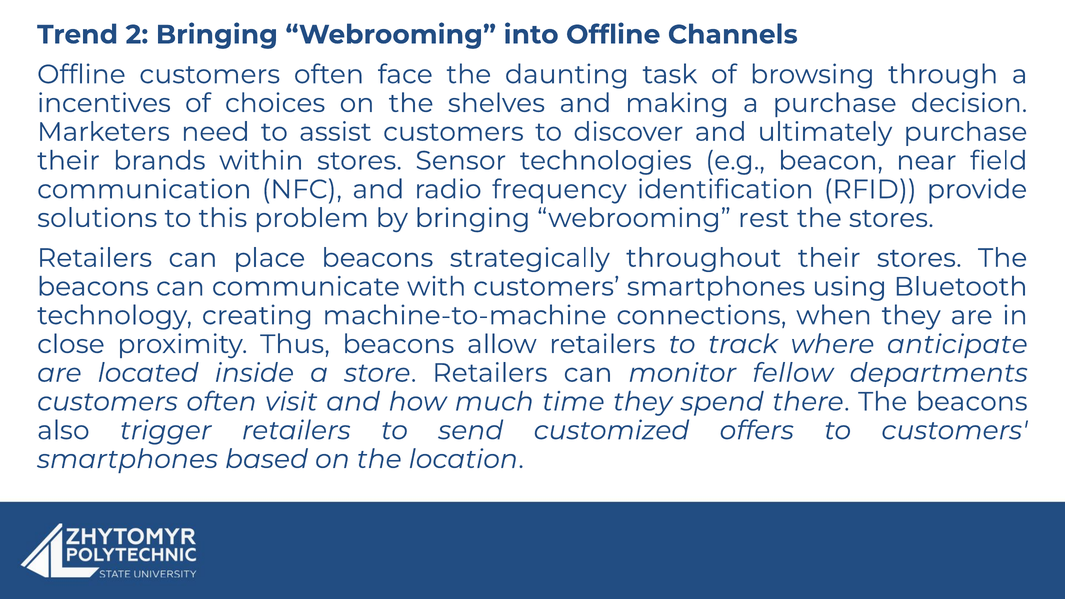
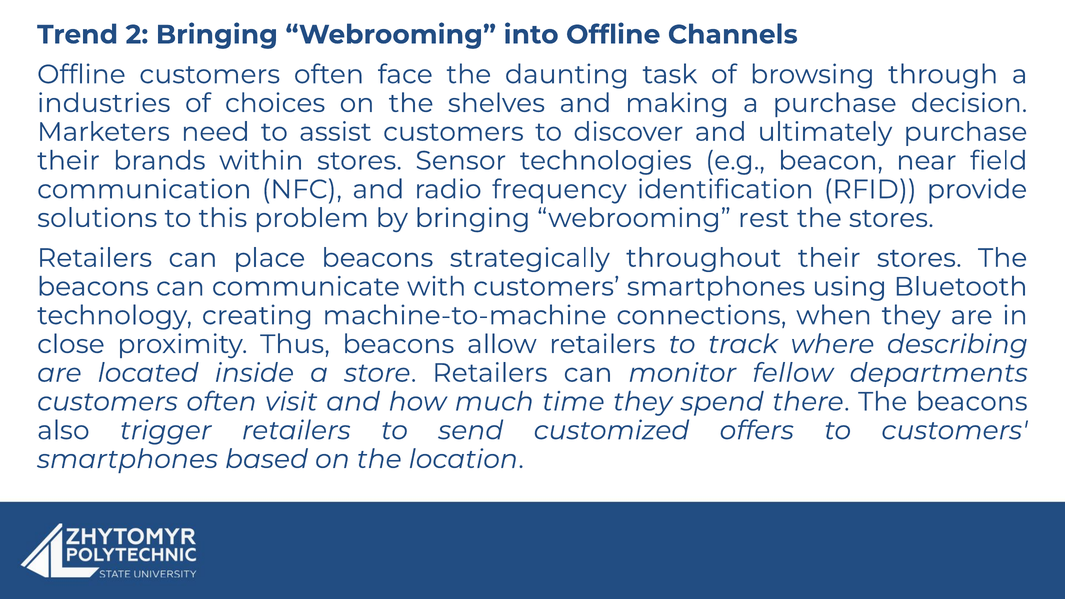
incentives: incentives -> industries
anticipate: anticipate -> describing
